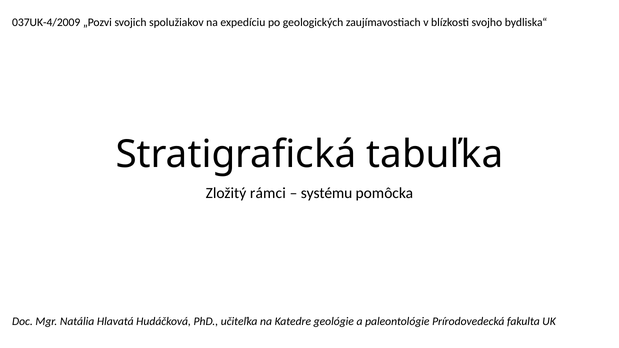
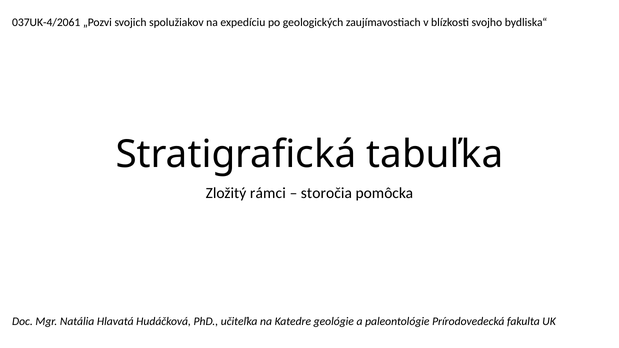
037UK-4/2009: 037UK-4/2009 -> 037UK-4/2061
systému: systému -> storočia
